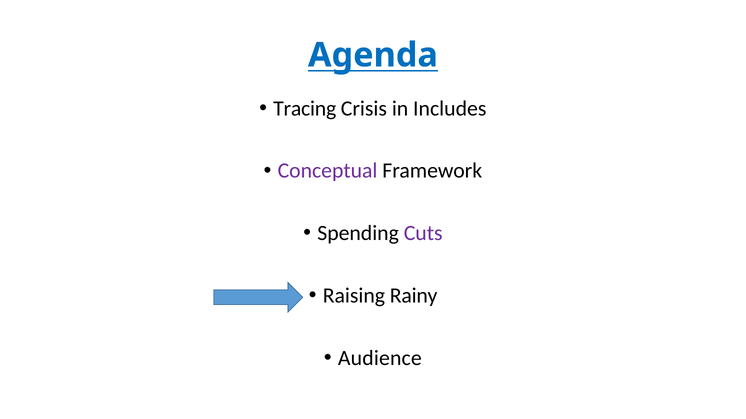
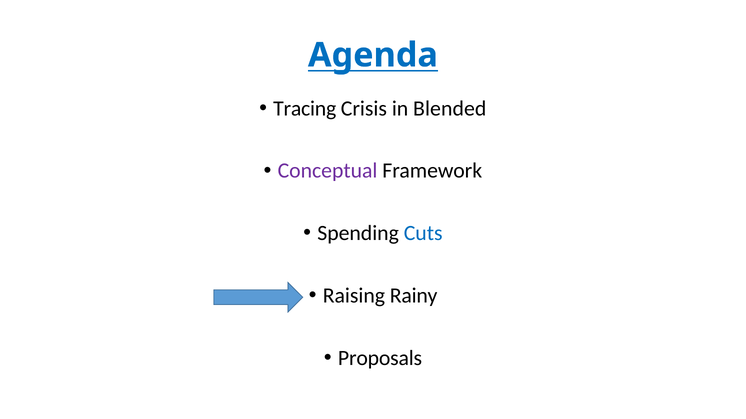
Includes: Includes -> Blended
Cuts colour: purple -> blue
Audience: Audience -> Proposals
